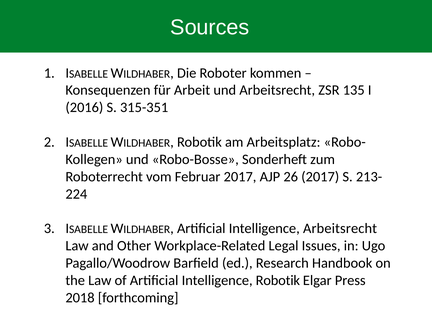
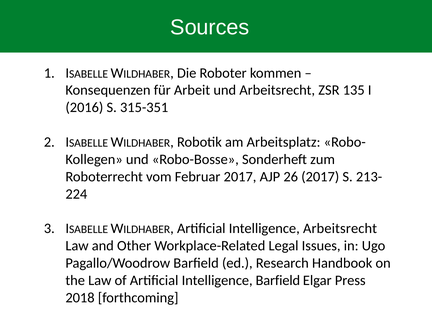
Intelligence Robotik: Robotik -> Barfield
